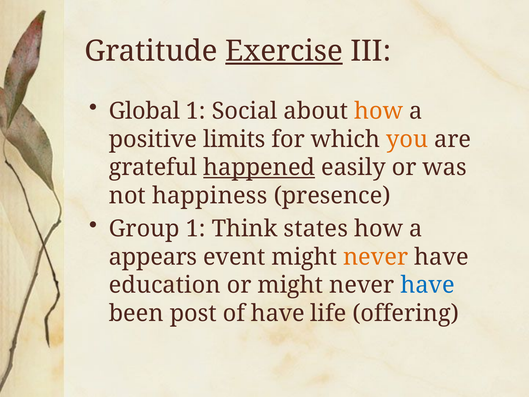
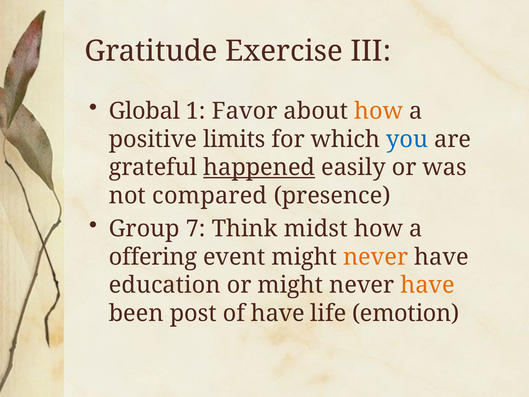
Exercise underline: present -> none
Social: Social -> Favor
you colour: orange -> blue
happiness: happiness -> compared
Group 1: 1 -> 7
states: states -> midst
appears: appears -> offering
have at (428, 285) colour: blue -> orange
offering: offering -> emotion
